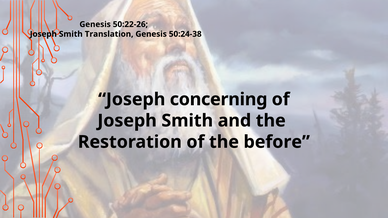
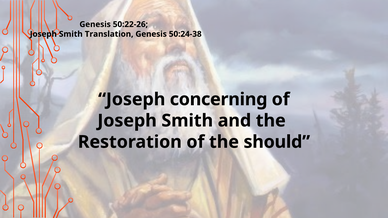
before: before -> should
